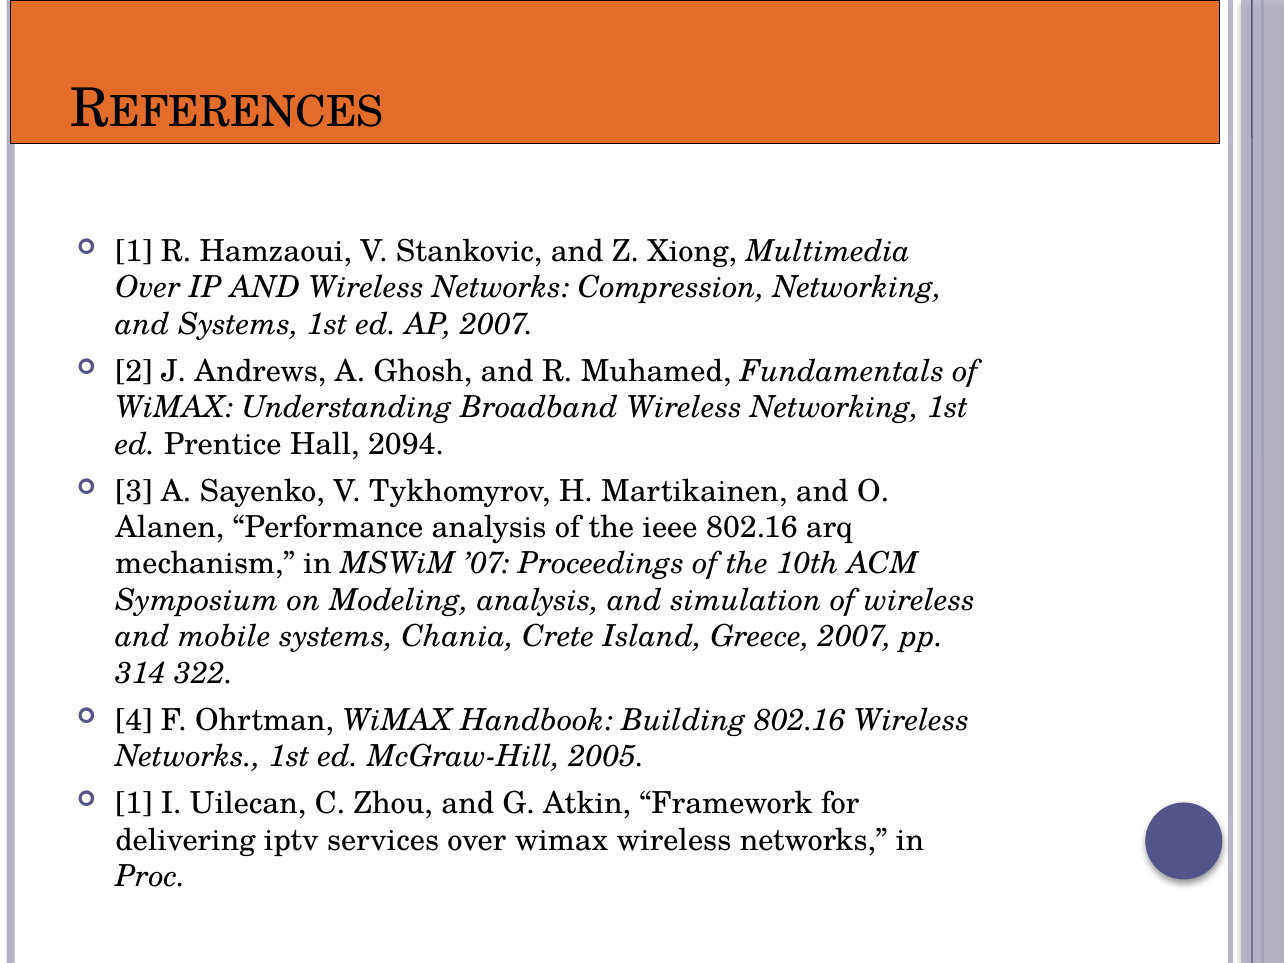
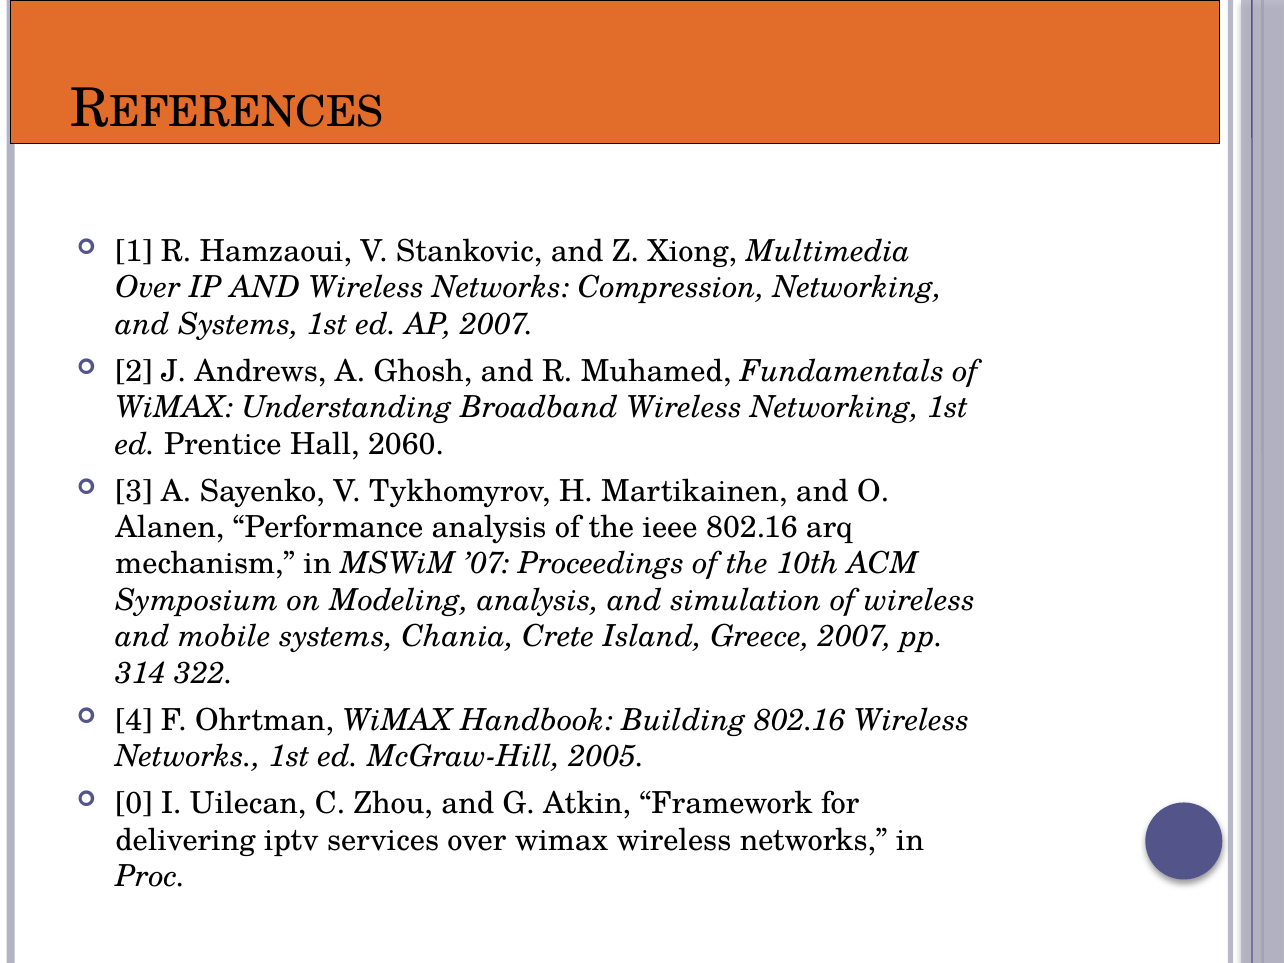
2094: 2094 -> 2060
1 at (134, 804): 1 -> 0
